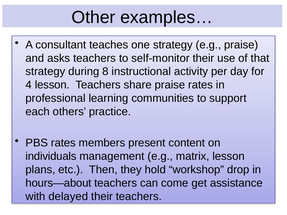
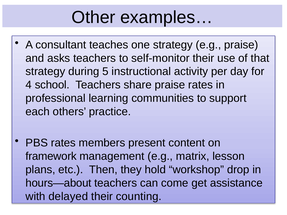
8: 8 -> 5
4 lesson: lesson -> school
individuals: individuals -> framework
their teachers: teachers -> counting
